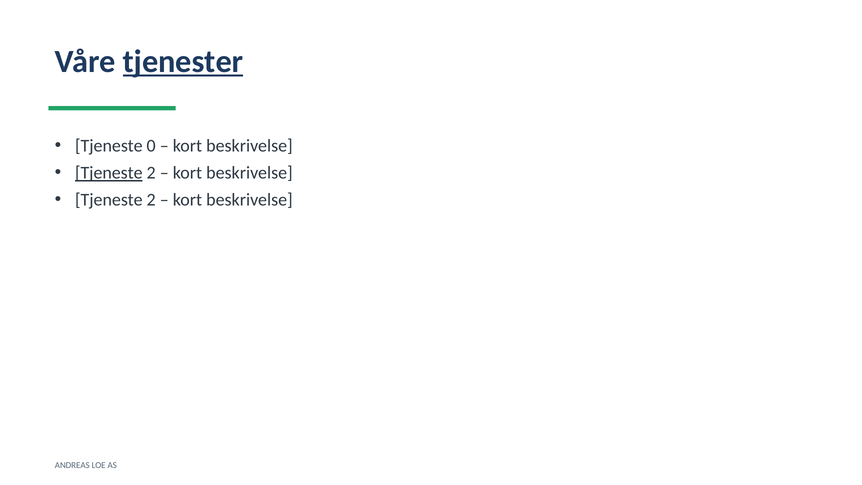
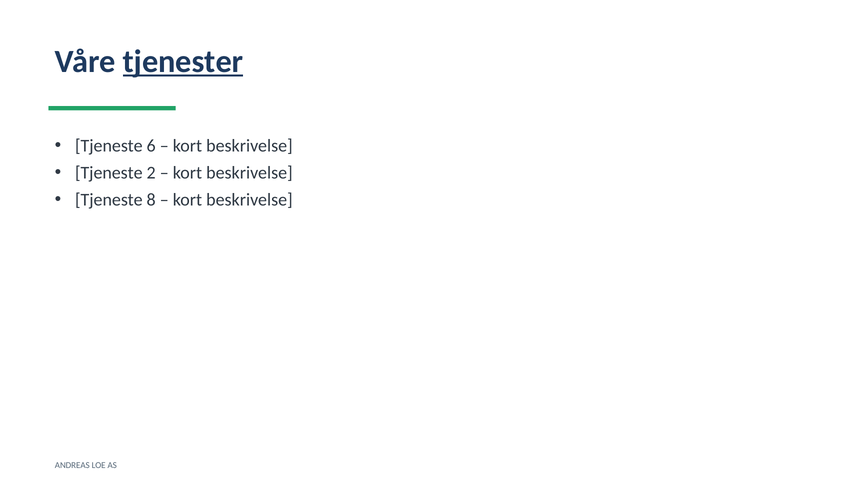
0: 0 -> 6
Tjeneste at (109, 173) underline: present -> none
2 at (151, 200): 2 -> 8
